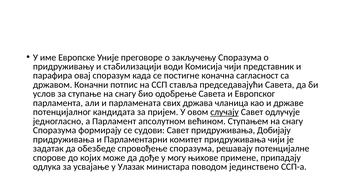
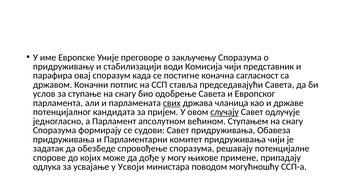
свих underline: none -> present
Добијају: Добијају -> Обавеза
Улазак: Улазак -> Усвоји
јединствено: јединствено -> могућношћу
